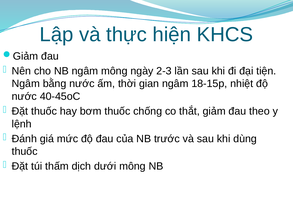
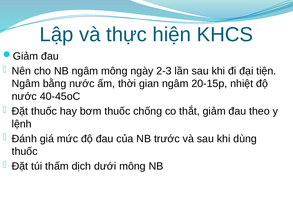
18-15p: 18-15p -> 20-15p
